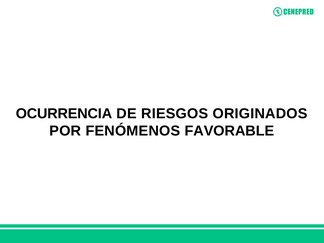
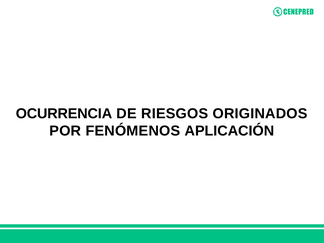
FAVORABLE: FAVORABLE -> APLICACIÓN
